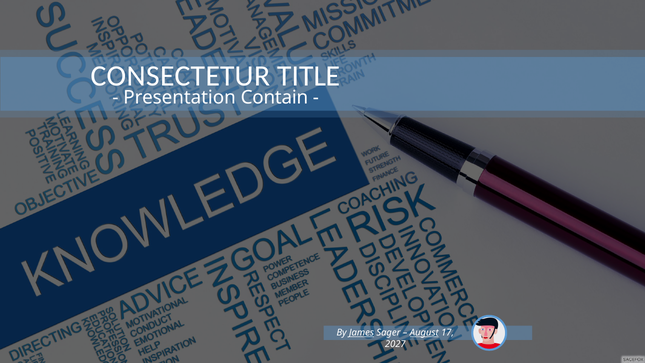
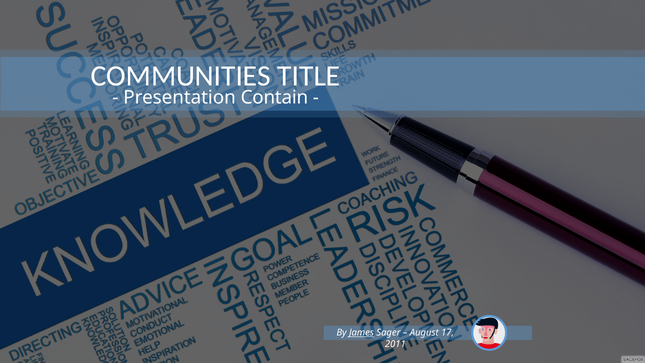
CONSECTETUR: CONSECTETUR -> COMMUNITIES
August underline: present -> none
2027: 2027 -> 2011
